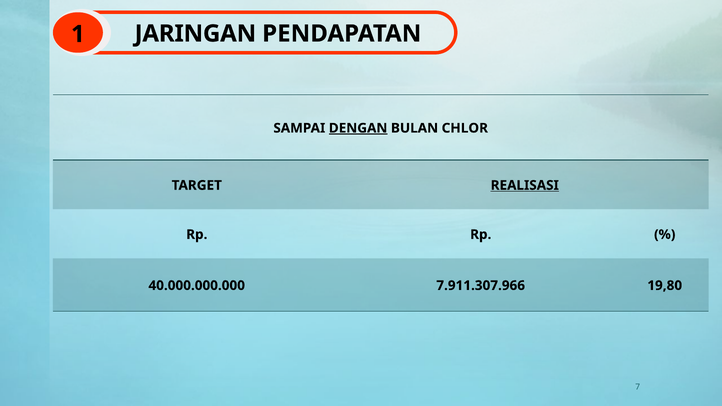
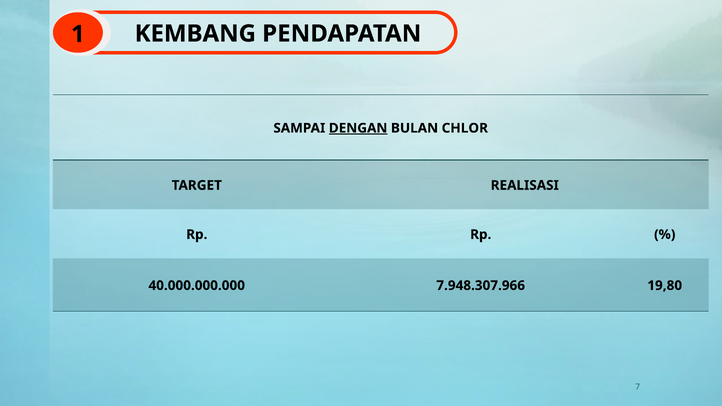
JARINGAN: JARINGAN -> KEMBANG
REALISASI underline: present -> none
7.911.307.966: 7.911.307.966 -> 7.948.307.966
